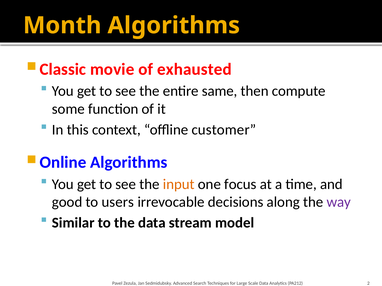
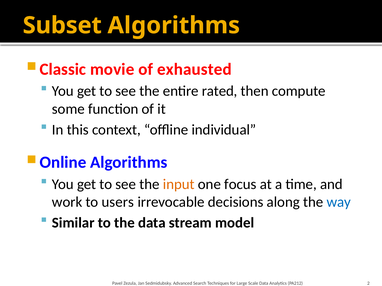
Month: Month -> Subset
same: same -> rated
customer: customer -> individual
good: good -> work
way colour: purple -> blue
